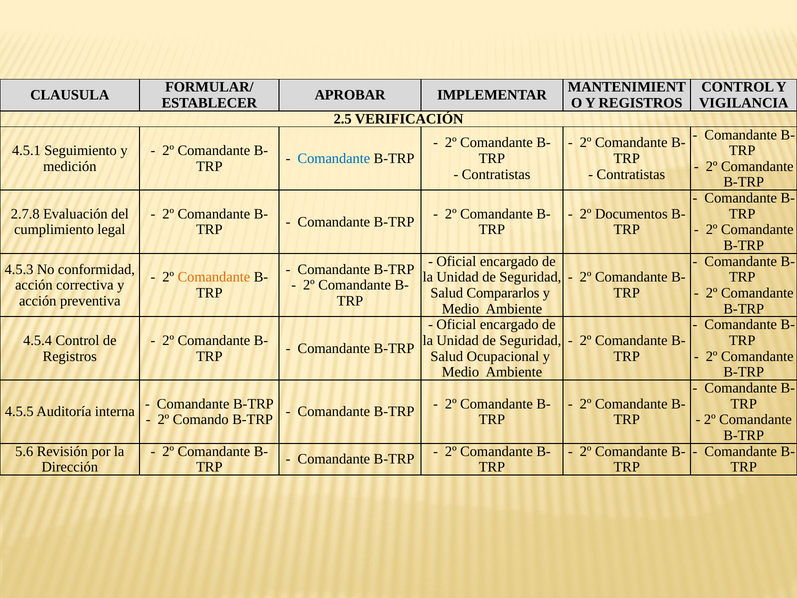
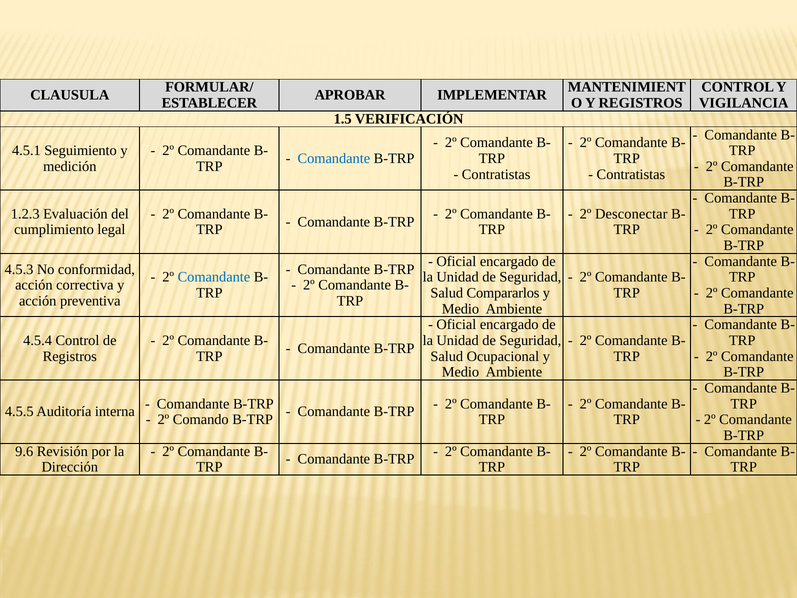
2.5: 2.5 -> 1.5
2.7.8: 2.7.8 -> 1.2.3
Documentos: Documentos -> Desconectar
Comandante at (214, 277) colour: orange -> blue
5.6: 5.6 -> 9.6
